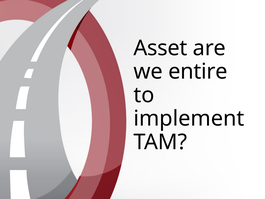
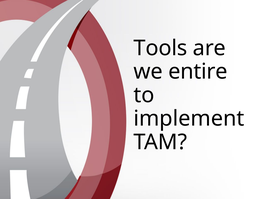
Asset: Asset -> Tools
